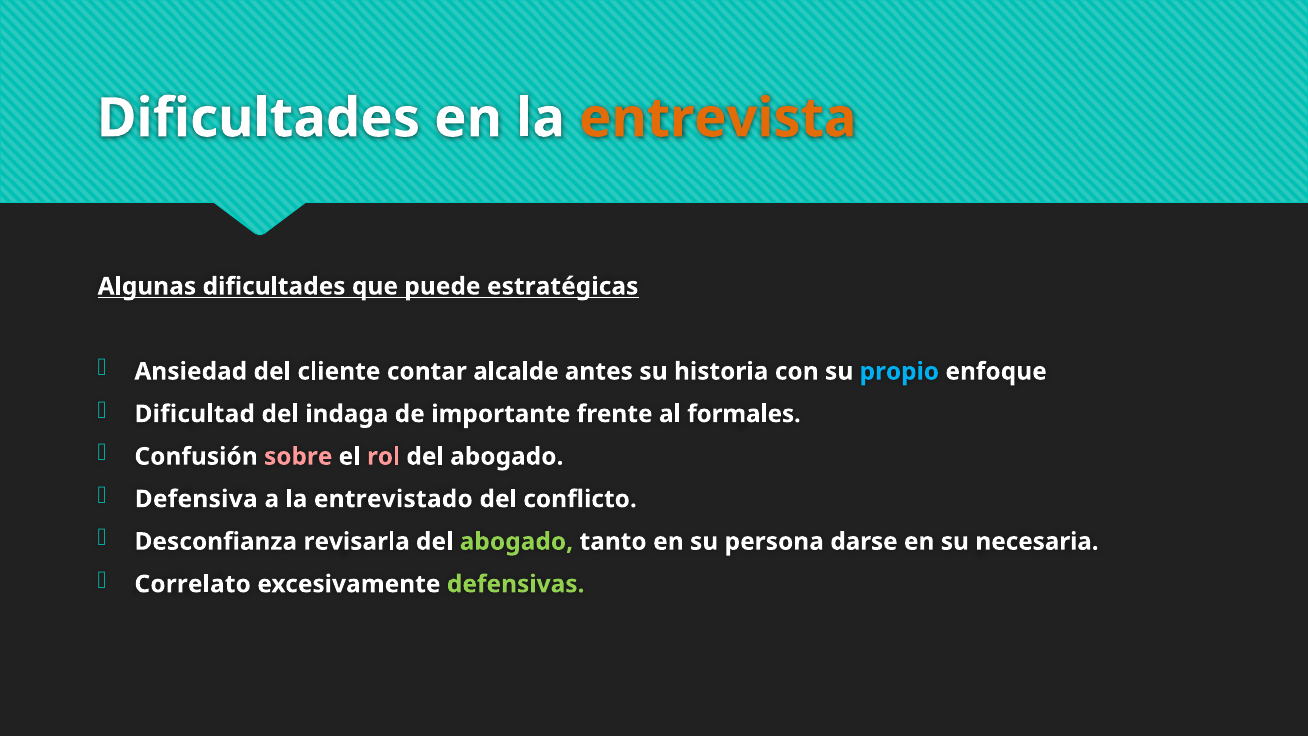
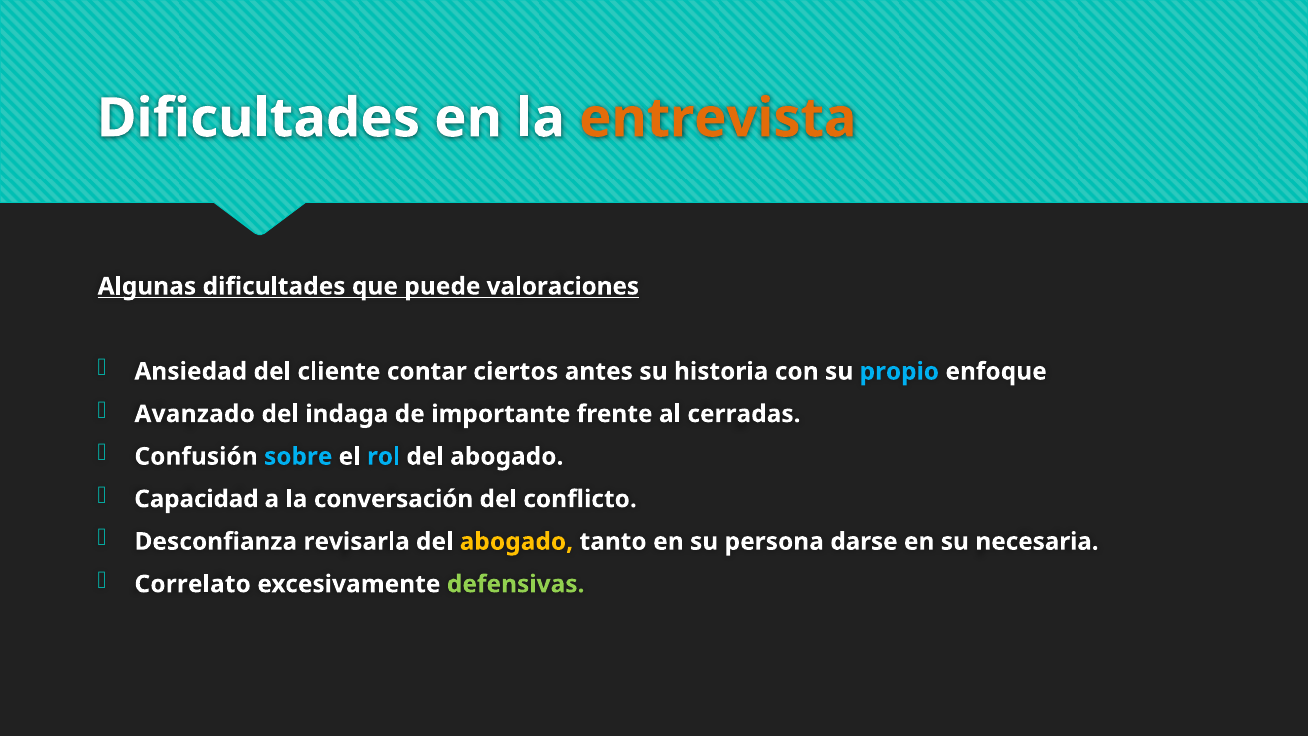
estratégicas: estratégicas -> valoraciones
alcalde: alcalde -> ciertos
Dificultad: Dificultad -> Avanzado
formales: formales -> cerradas
sobre colour: pink -> light blue
rol colour: pink -> light blue
Defensiva: Defensiva -> Capacidad
entrevistado: entrevistado -> conversación
abogado at (516, 541) colour: light green -> yellow
